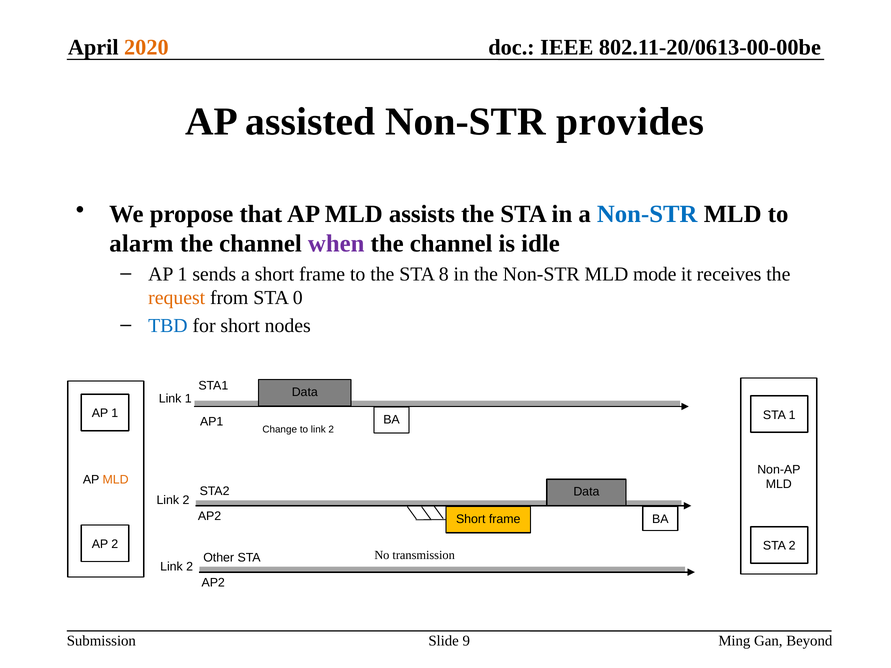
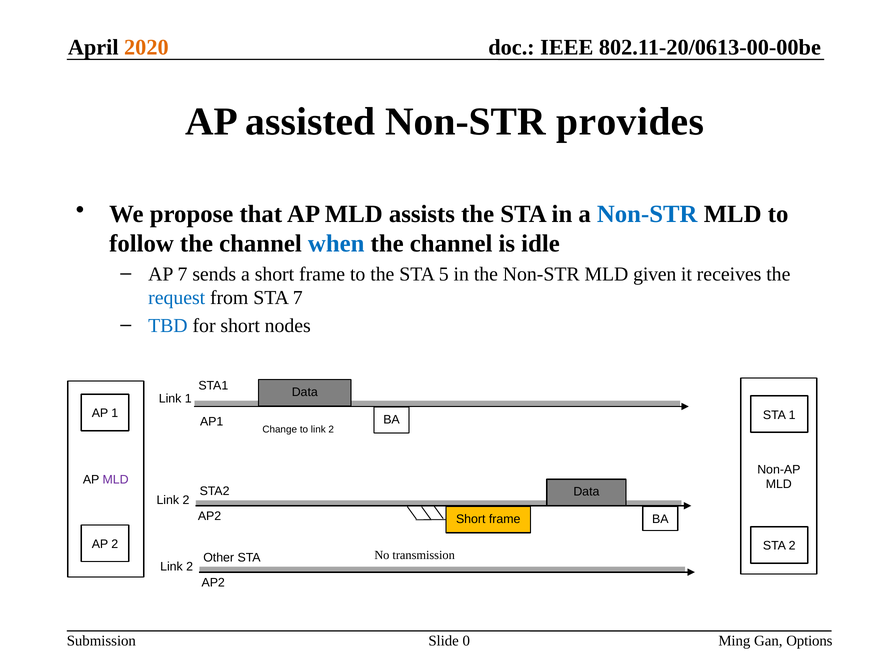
alarm: alarm -> follow
when colour: purple -> blue
1 at (183, 274): 1 -> 7
8: 8 -> 5
mode: mode -> given
request colour: orange -> blue
STA 0: 0 -> 7
MLD at (116, 480) colour: orange -> purple
Beyond: Beyond -> Options
9: 9 -> 0
